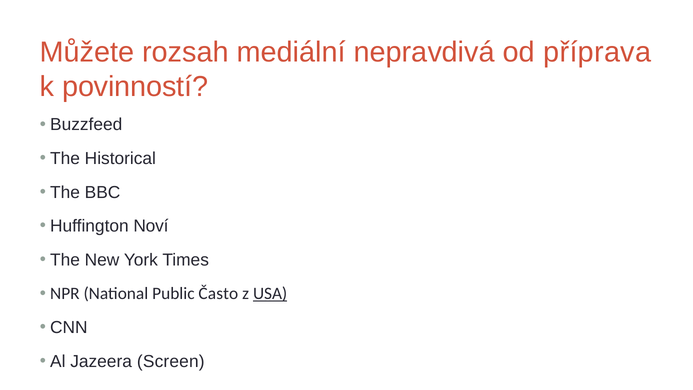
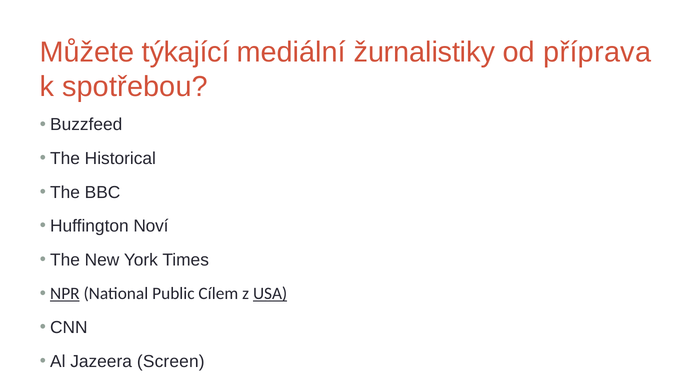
rozsah: rozsah -> týkající
nepravdivá: nepravdivá -> žurnalistiky
povinností: povinností -> spotřebou
NPR underline: none -> present
Často: Často -> Cílem
